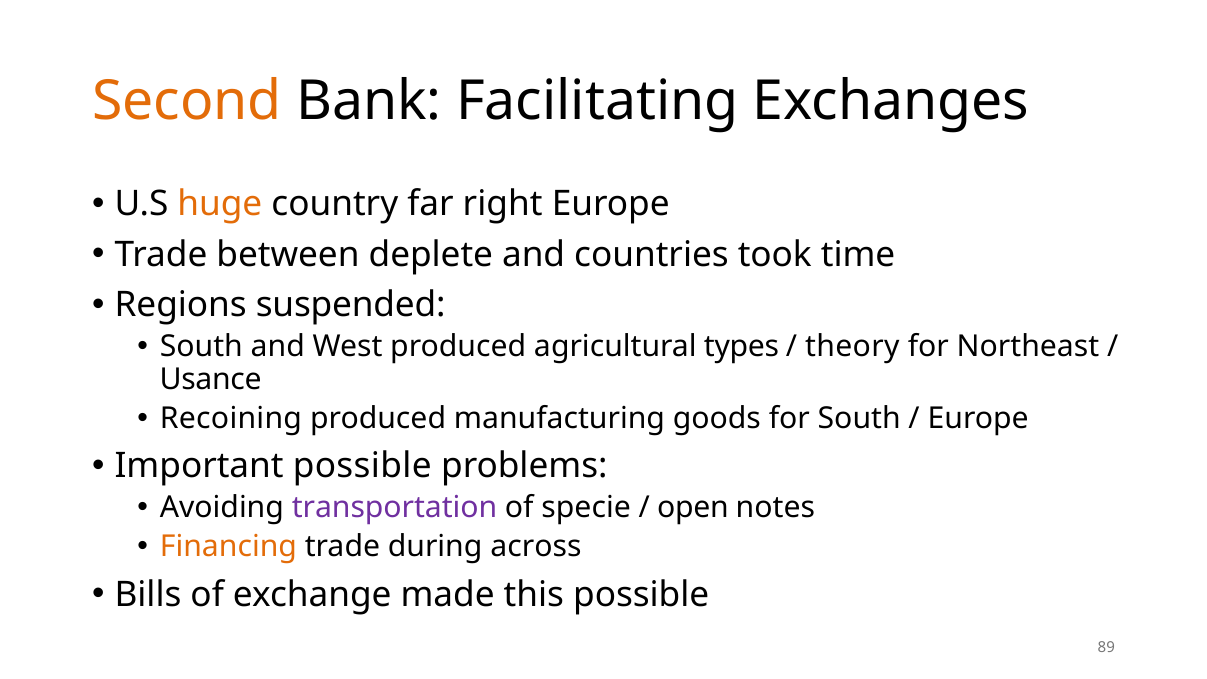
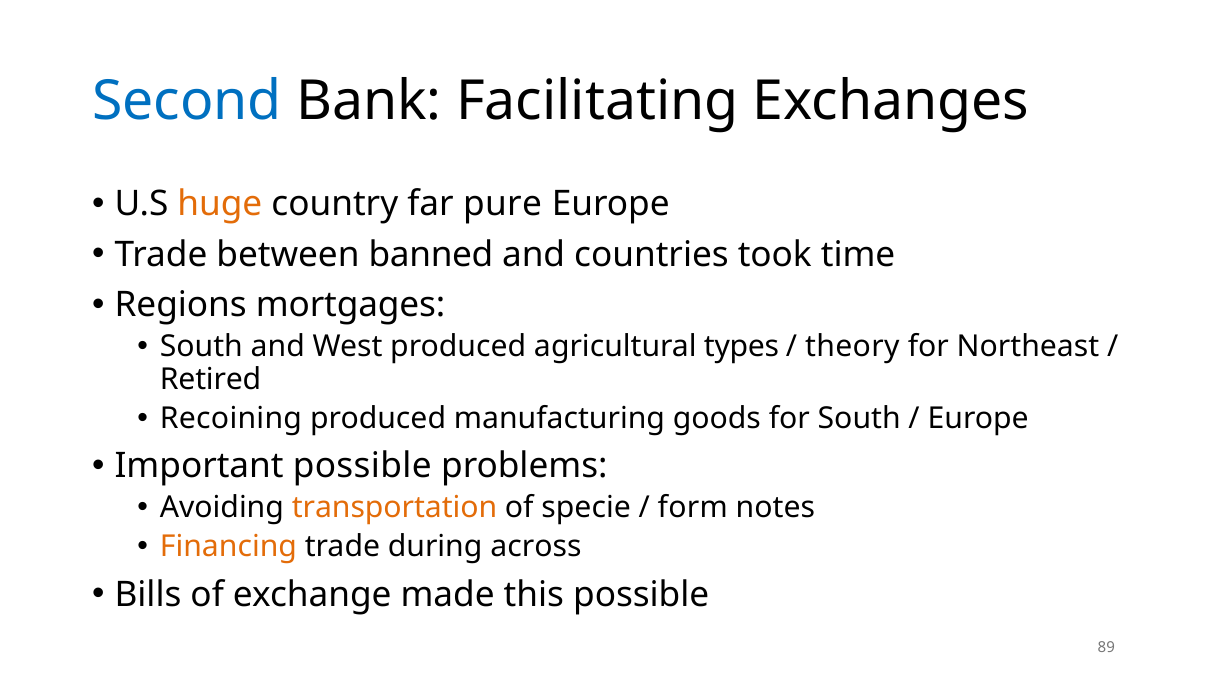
Second colour: orange -> blue
right: right -> pure
deplete: deplete -> banned
suspended: suspended -> mortgages
Usance: Usance -> Retired
transportation colour: purple -> orange
open: open -> form
